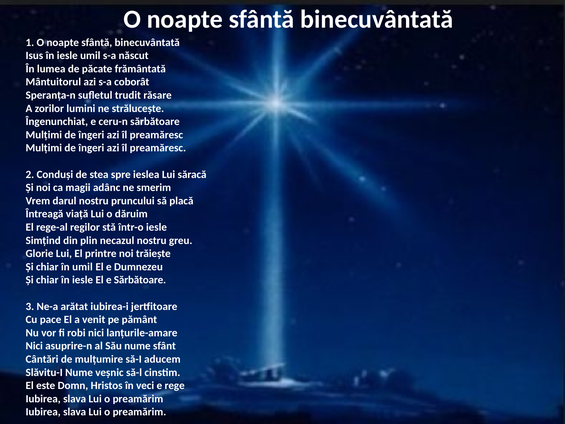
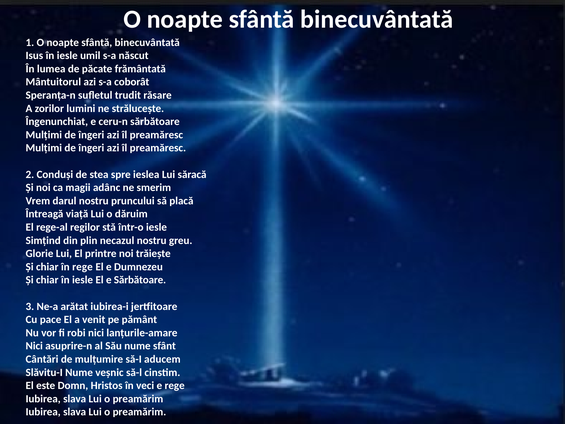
în umil: umil -> rege
